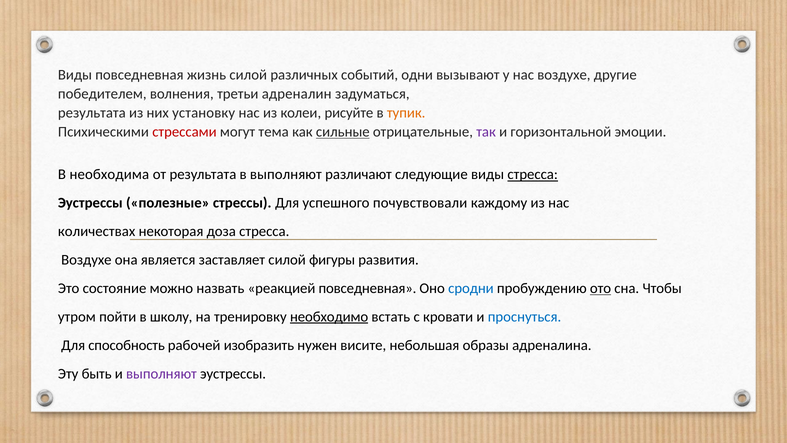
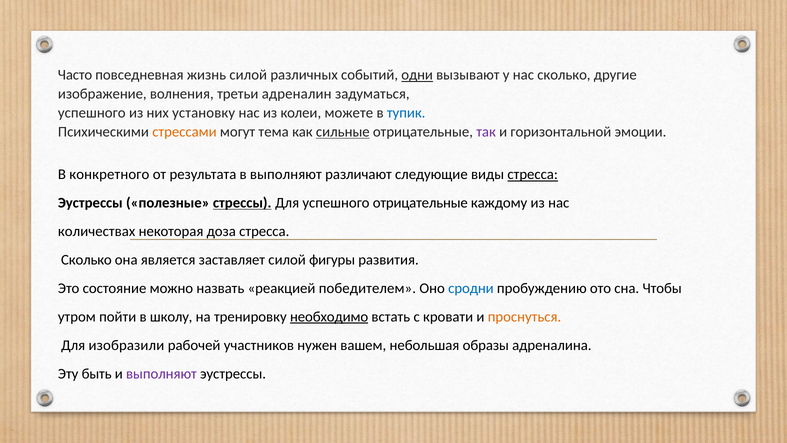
Виды at (75, 75): Виды -> Часто
одни underline: none -> present
нас воздухе: воздухе -> сколько
победителем: победителем -> изображение
результата at (92, 113): результата -> успешного
рисуйте: рисуйте -> можете
тупик colour: orange -> blue
стрессами colour: red -> orange
необходима: необходима -> конкретного
стрессы underline: none -> present
успешного почувствовали: почувствовали -> отрицательные
Воздухе at (86, 260): Воздухе -> Сколько
реакцией повседневная: повседневная -> победителем
ото underline: present -> none
проснуться colour: blue -> orange
способность: способность -> изобразили
изобразить: изобразить -> участников
висите: висите -> вашем
